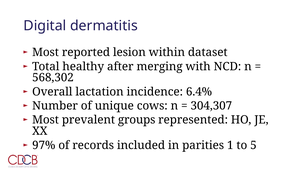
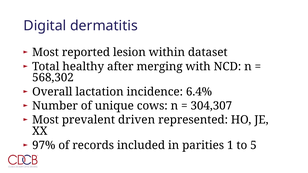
groups: groups -> driven
